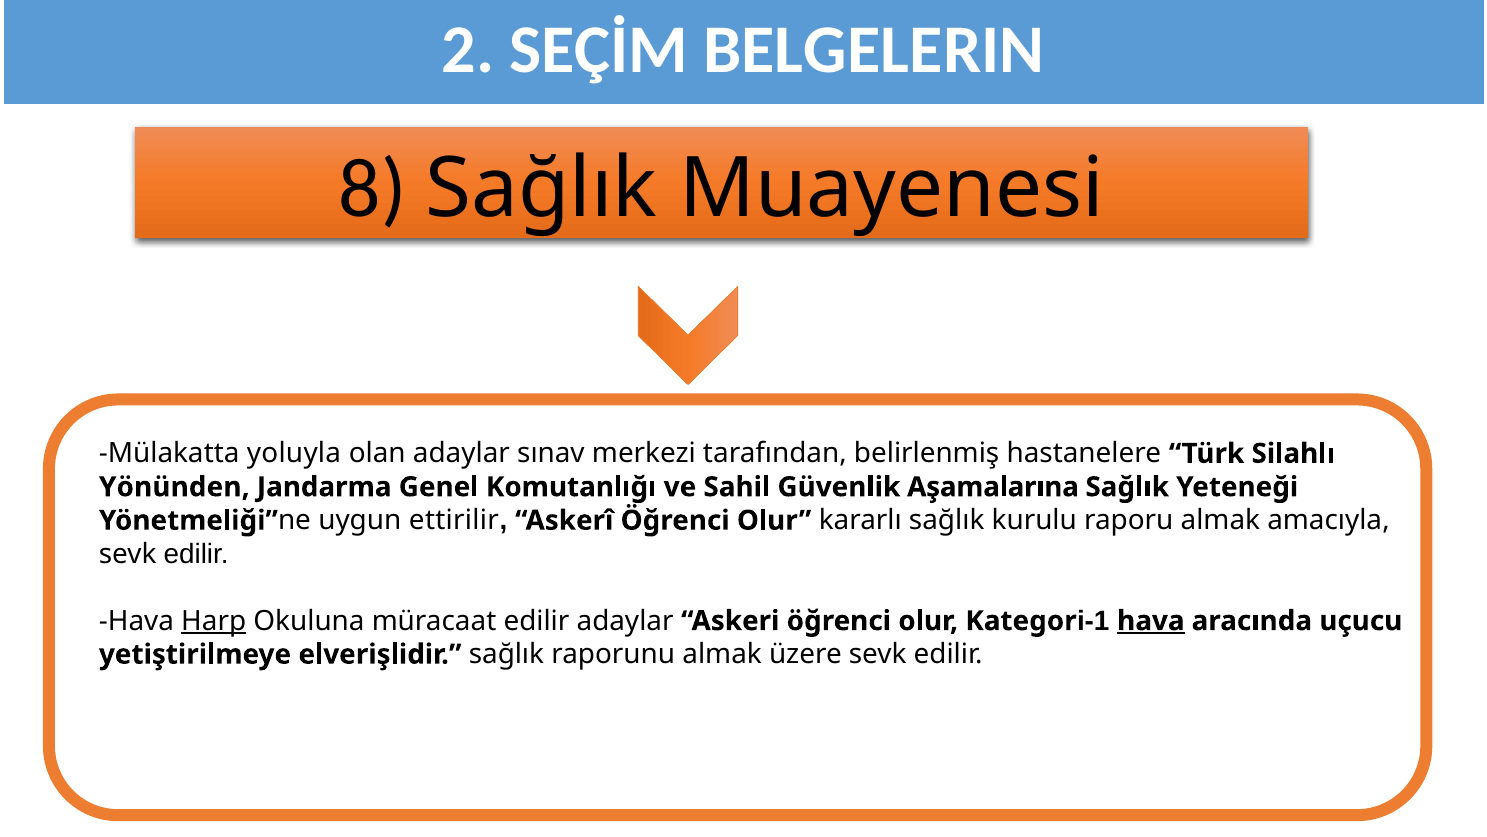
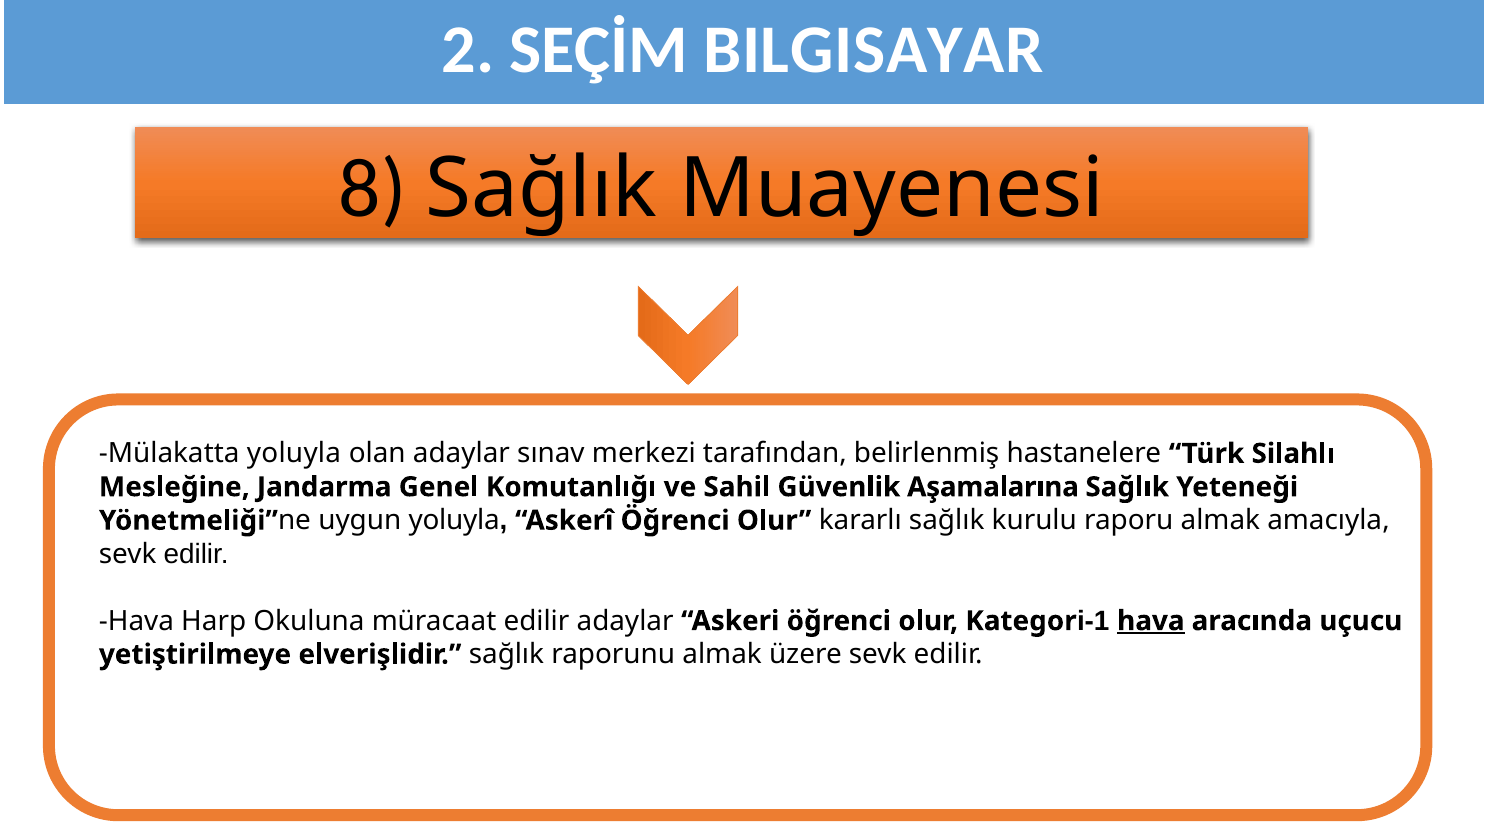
BELGELERIN: BELGELERIN -> BILGISAYAR
Yönünden: Yönünden -> Mesleğine
uygun ettirilir: ettirilir -> yoluyla
Harp underline: present -> none
